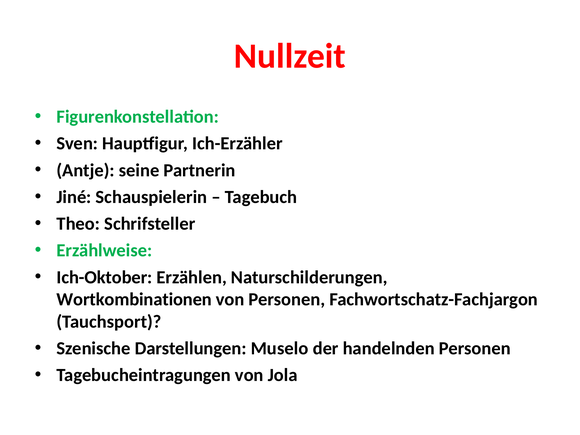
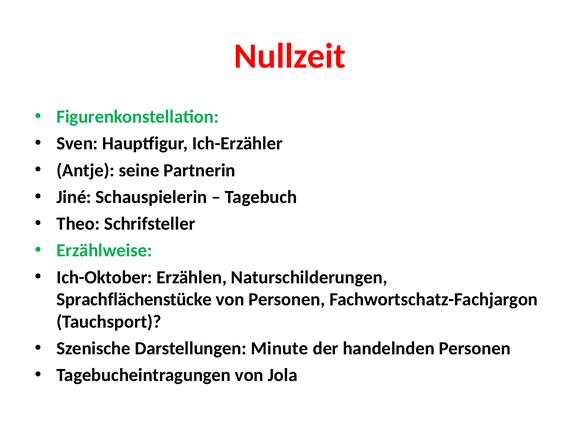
Wortkombinationen: Wortkombinationen -> Sprachflächenstücke
Muselo: Muselo -> Minute
